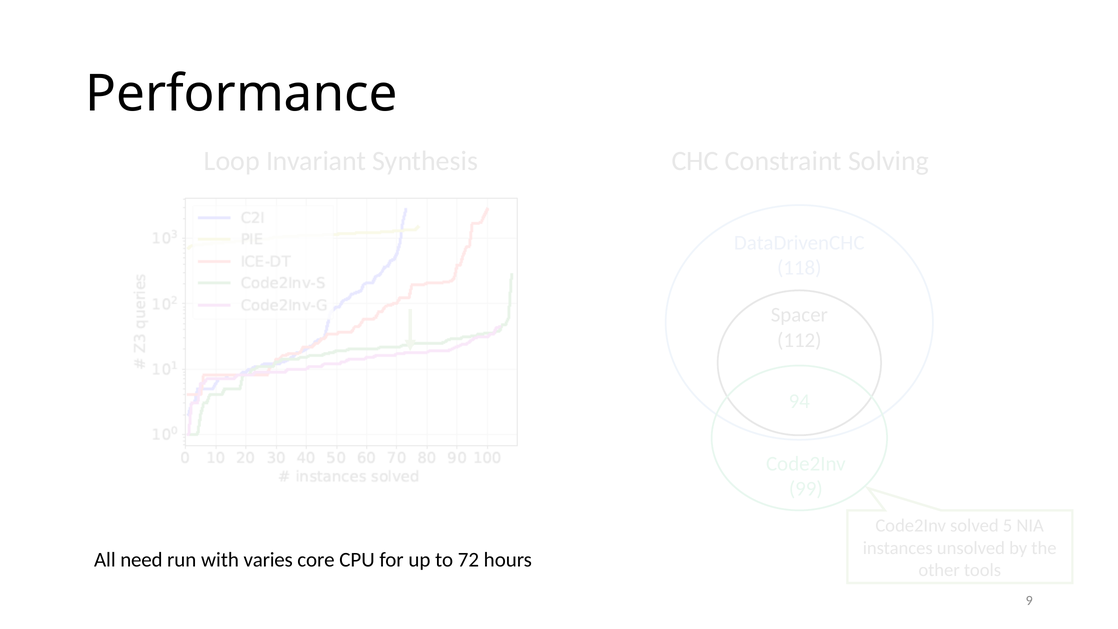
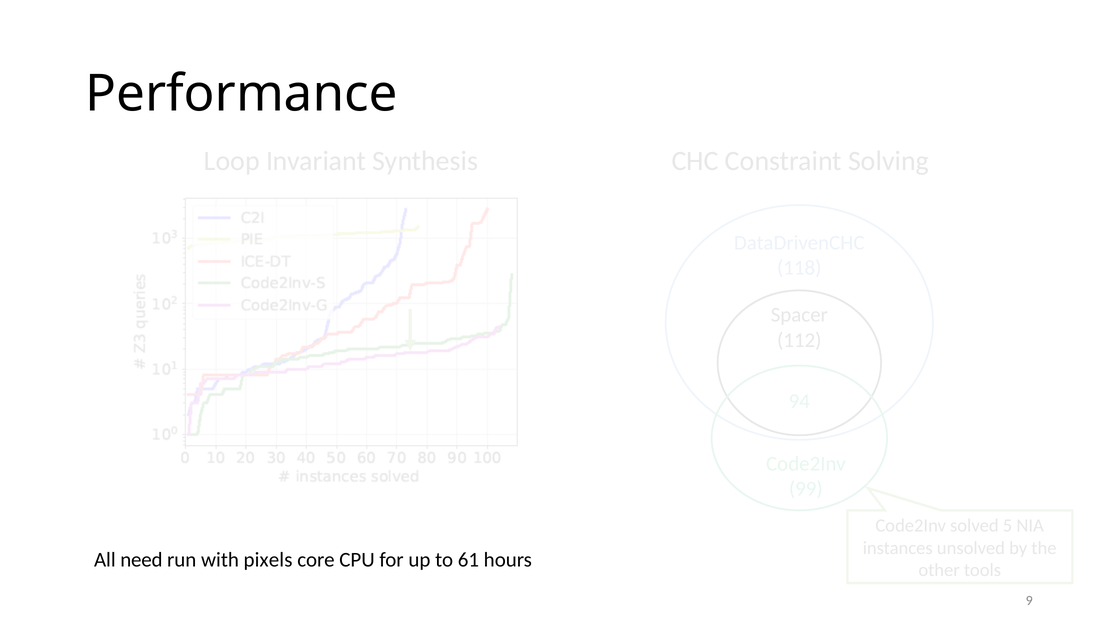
varies: varies -> pixels
72: 72 -> 61
